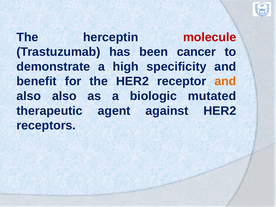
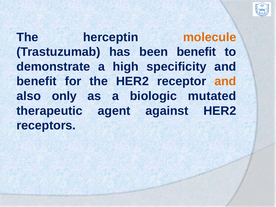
molecule colour: red -> orange
been cancer: cancer -> benefit
also also: also -> only
